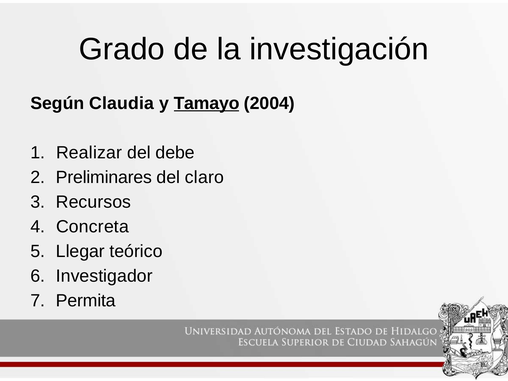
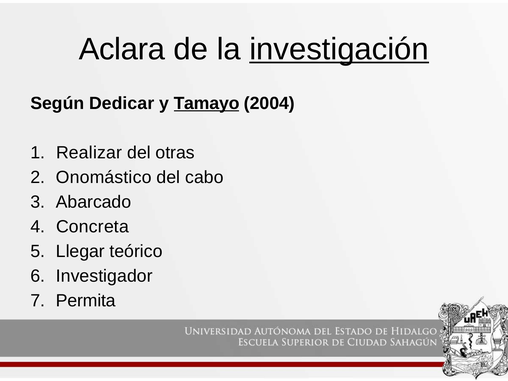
Grado: Grado -> Aclara
investigación underline: none -> present
Claudia: Claudia -> Dedicar
debe: debe -> otras
Preliminares: Preliminares -> Onomástico
claro: claro -> cabo
Recursos: Recursos -> Abarcado
